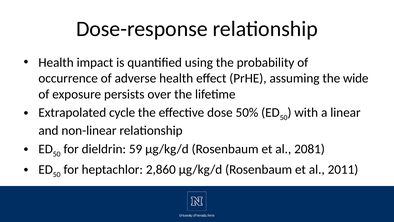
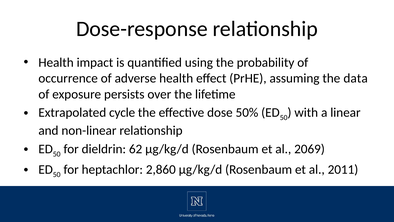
wide: wide -> data
59: 59 -> 62
2081: 2081 -> 2069
